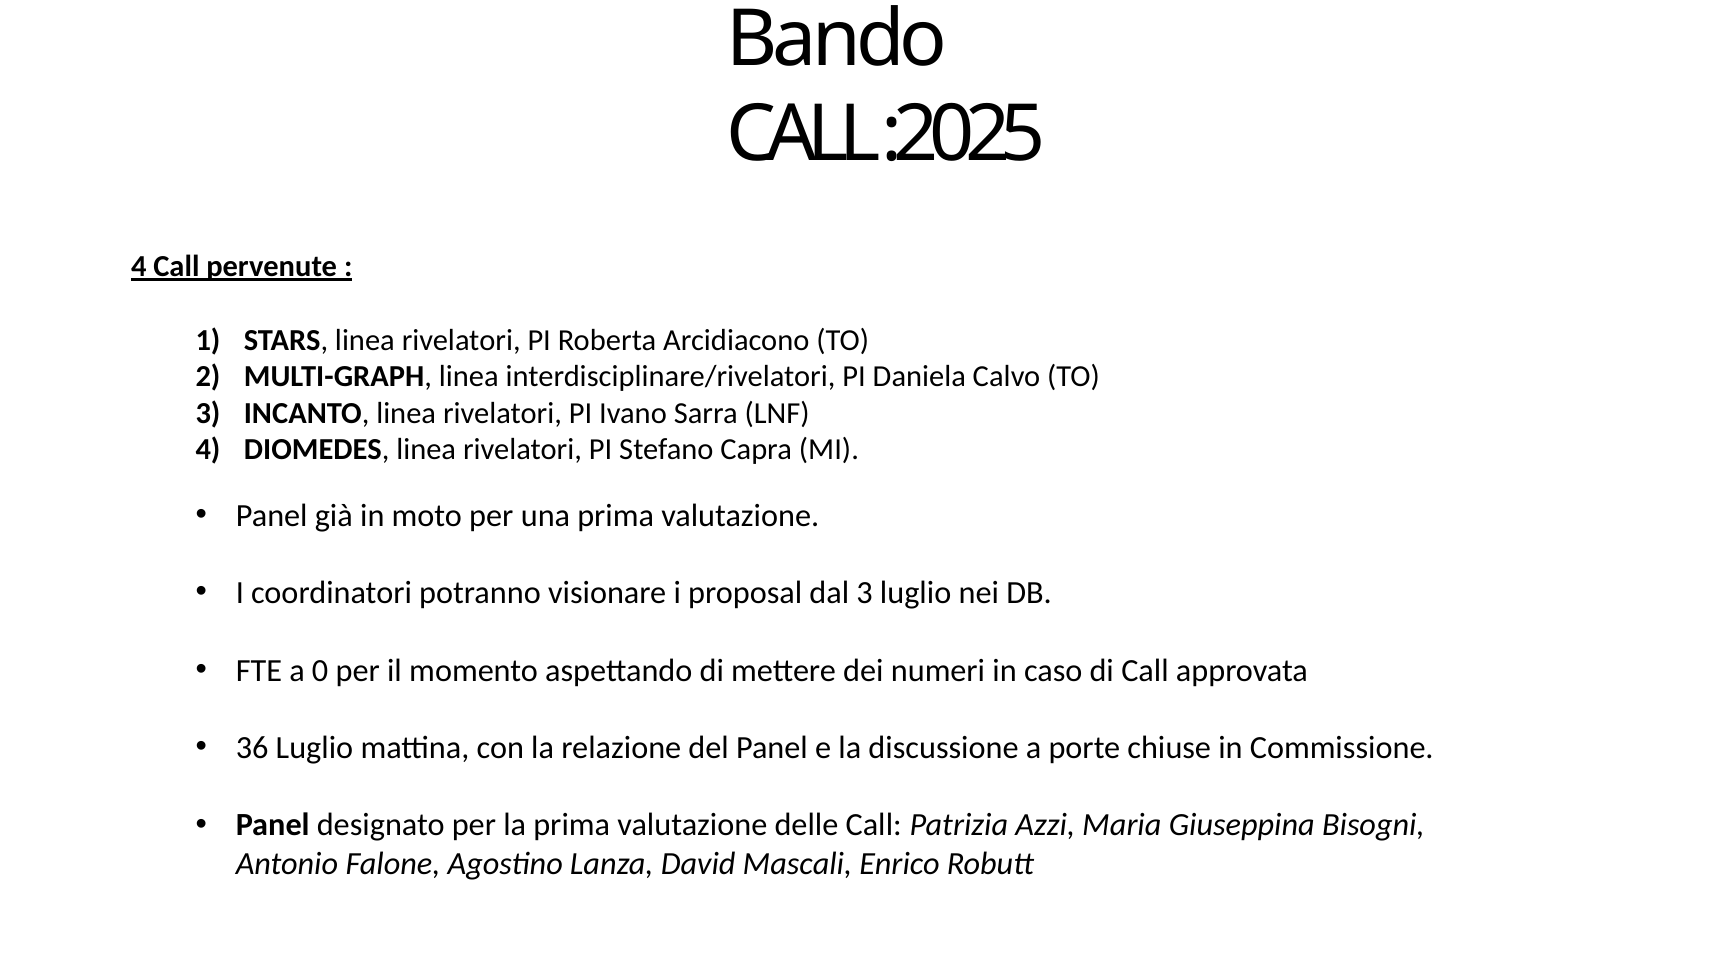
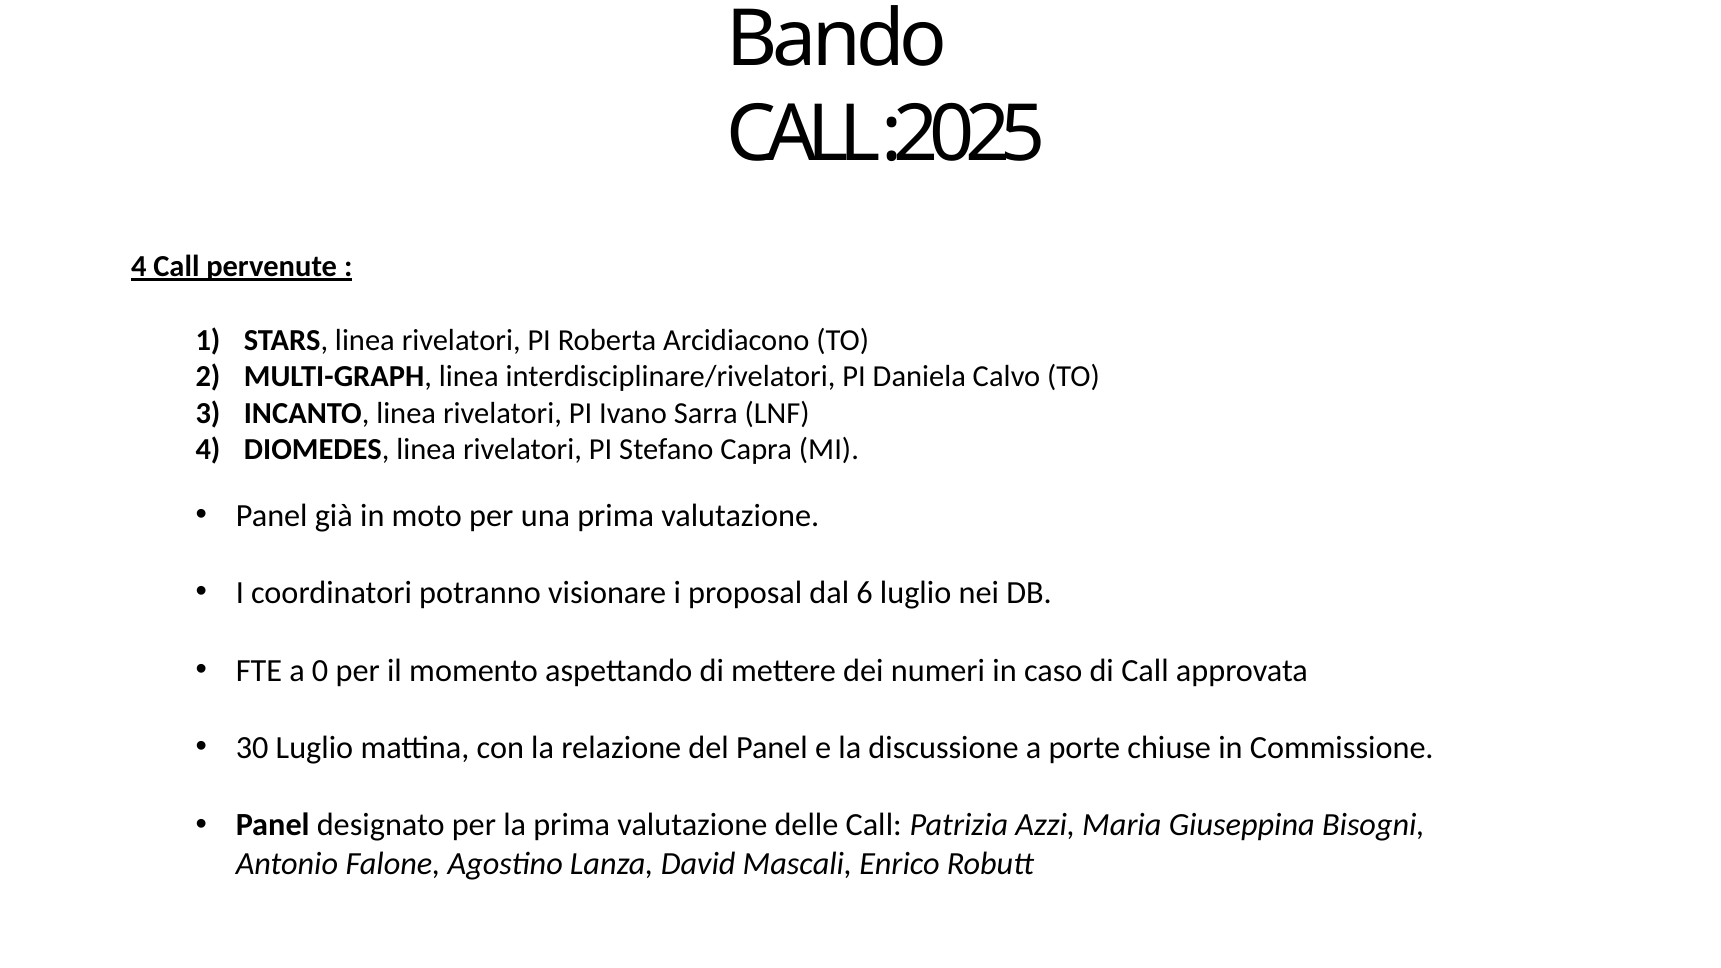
dal 3: 3 -> 6
36: 36 -> 30
